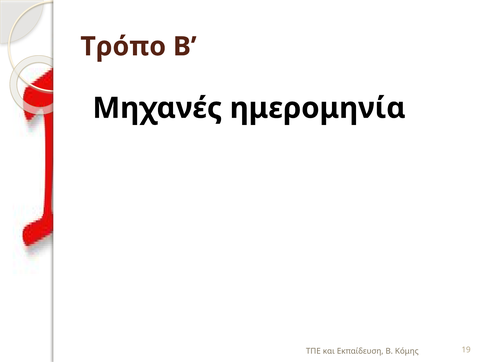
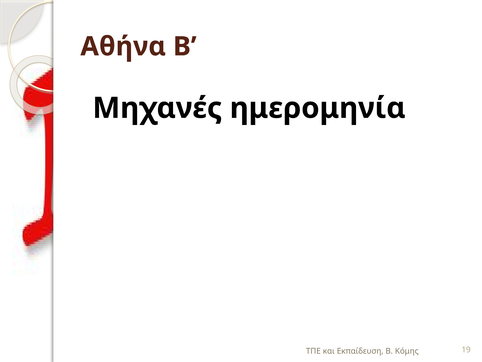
Τρόπο: Τρόπο -> Αθήνα
